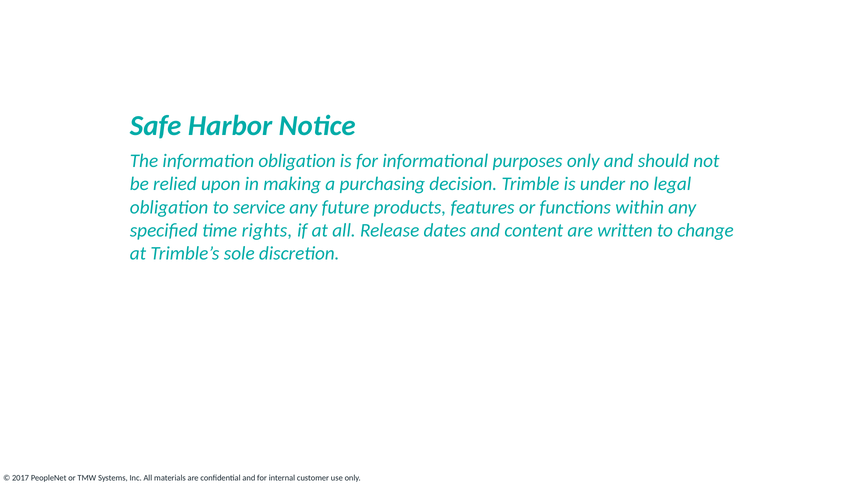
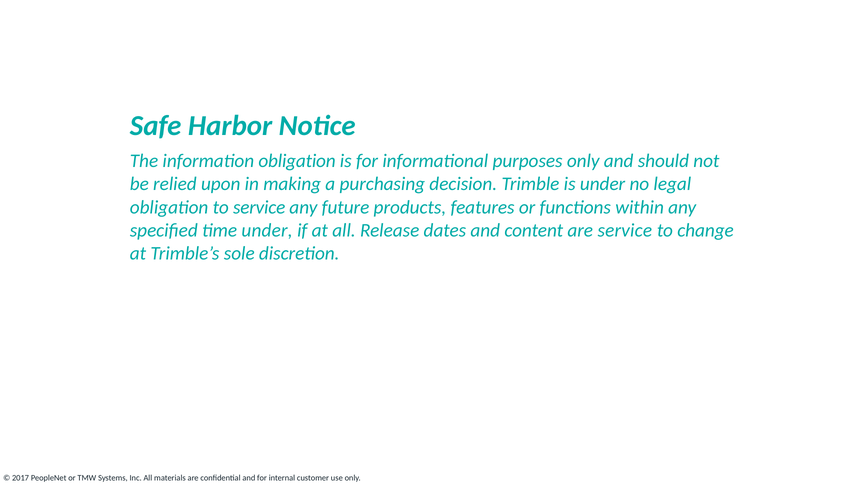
time rights: rights -> under
are written: written -> service
